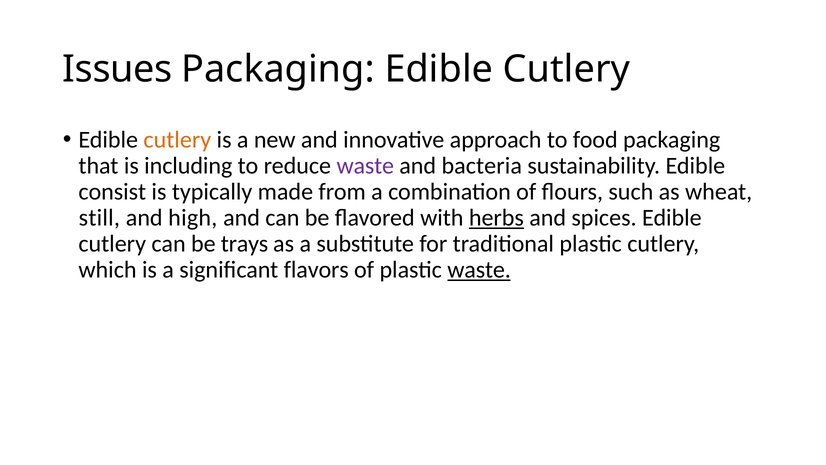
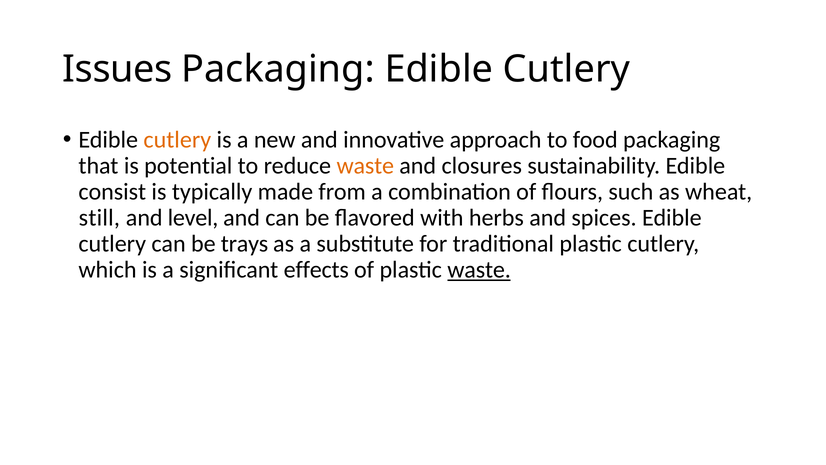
including: including -> potential
waste at (365, 166) colour: purple -> orange
bacteria: bacteria -> closures
high: high -> level
herbs underline: present -> none
flavors: flavors -> effects
